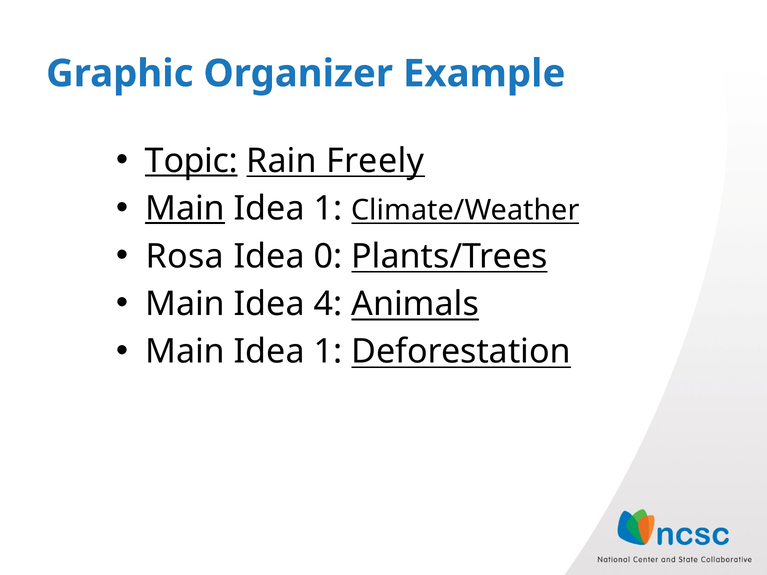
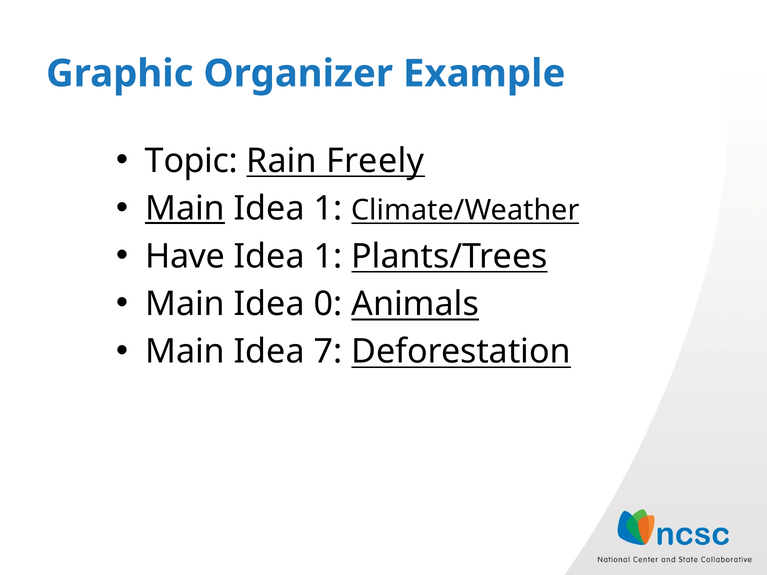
Topic underline: present -> none
Rosa: Rosa -> Have
0 at (328, 256): 0 -> 1
4: 4 -> 0
1 at (328, 352): 1 -> 7
